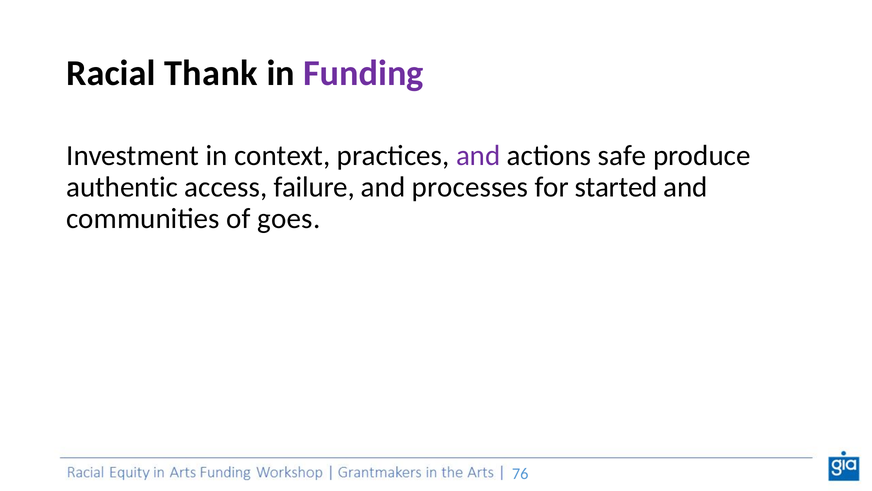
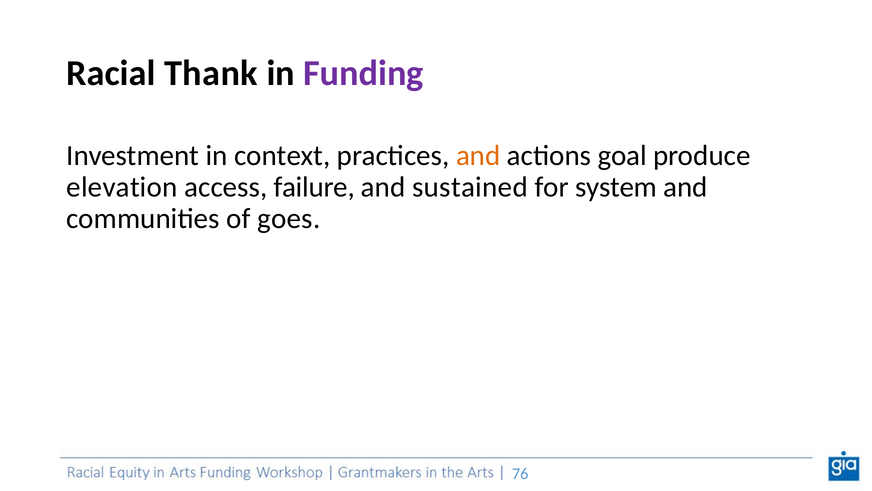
and at (478, 156) colour: purple -> orange
safe: safe -> goal
authentic: authentic -> elevation
processes: processes -> sustained
started: started -> system
